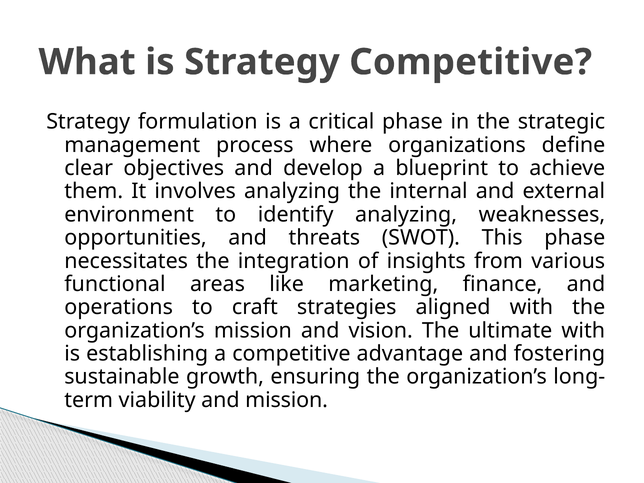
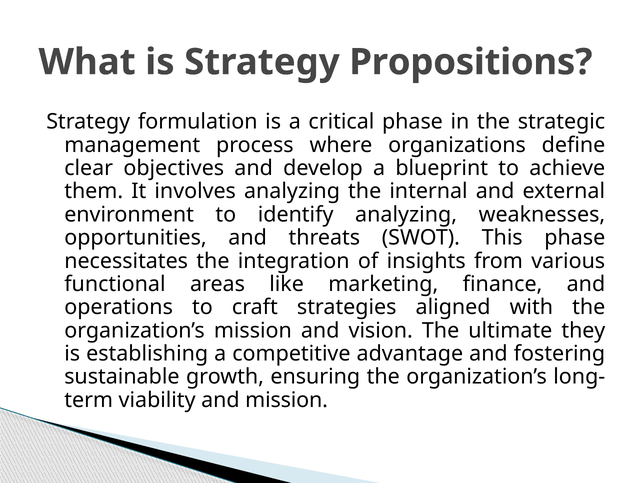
Strategy Competitive: Competitive -> Propositions
ultimate with: with -> they
